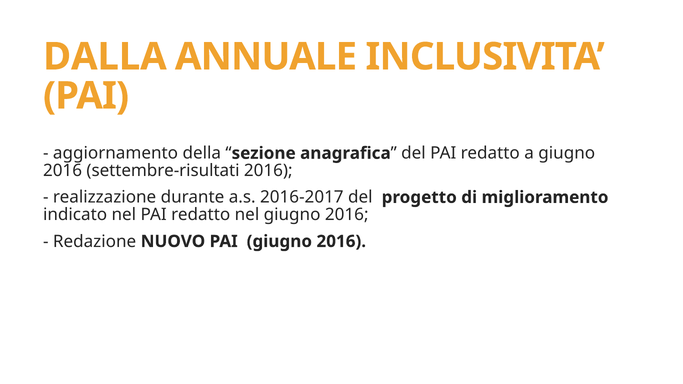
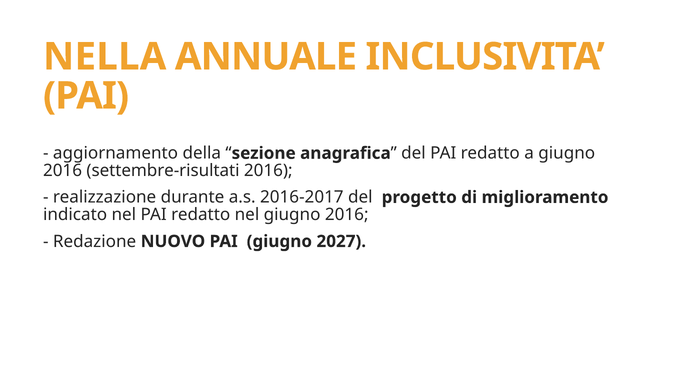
DALLA: DALLA -> NELLA
PAI giugno 2016: 2016 -> 2027
